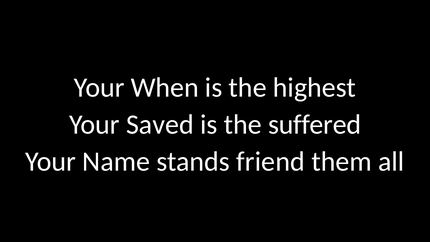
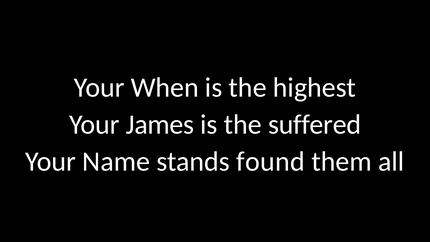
Saved: Saved -> James
friend: friend -> found
